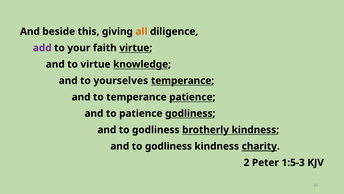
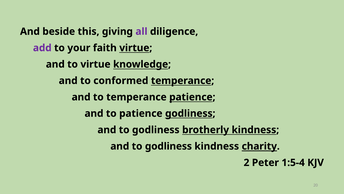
all colour: orange -> purple
yourselves: yourselves -> conformed
1:5-3: 1:5-3 -> 1:5-4
